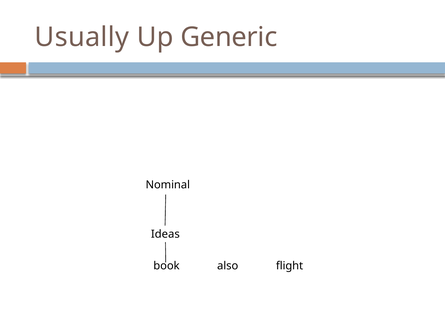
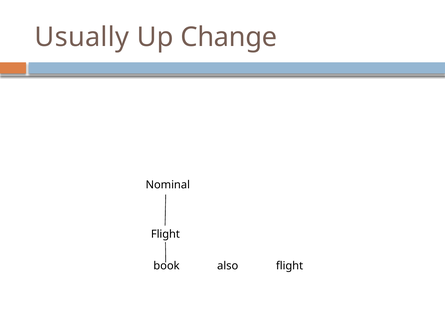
Generic: Generic -> Change
Ideas at (165, 234): Ideas -> Flight
